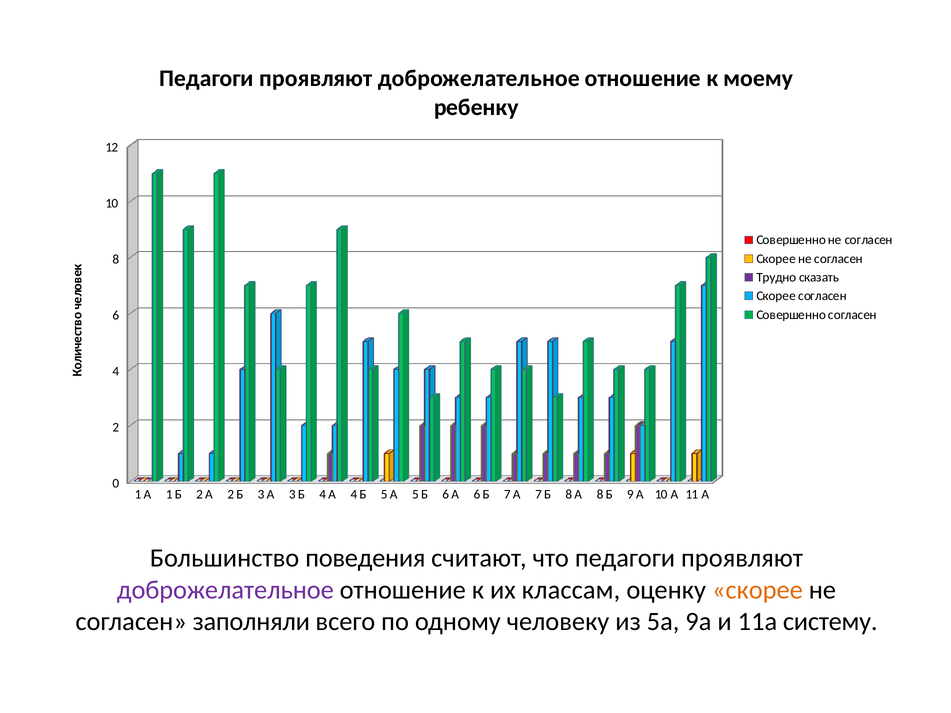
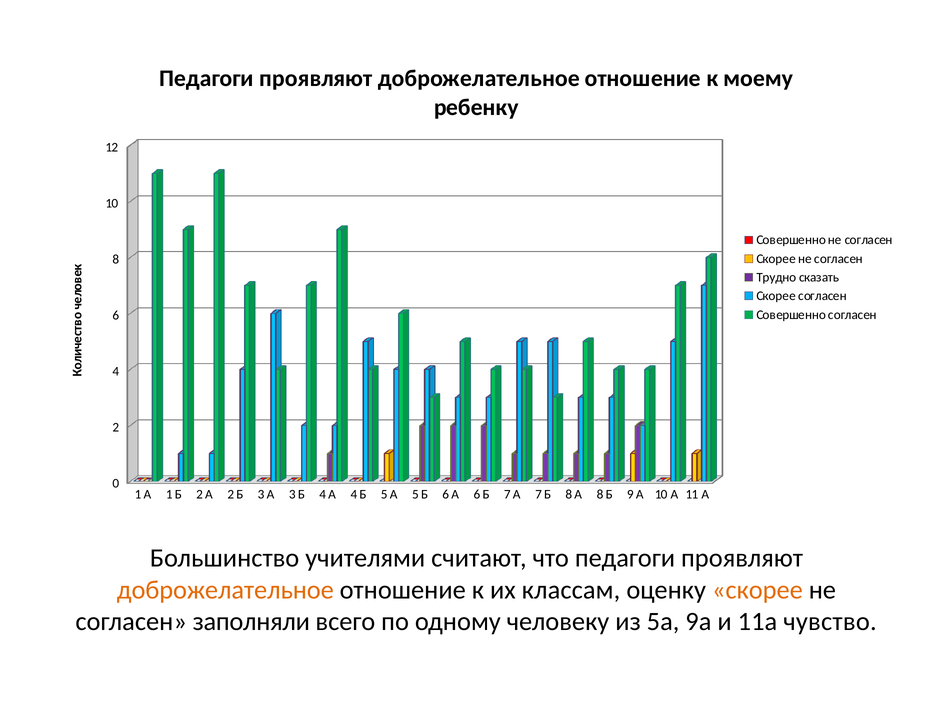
поведения: поведения -> учителями
доброжелательное at (225, 590) colour: purple -> orange
систему: систему -> чувство
